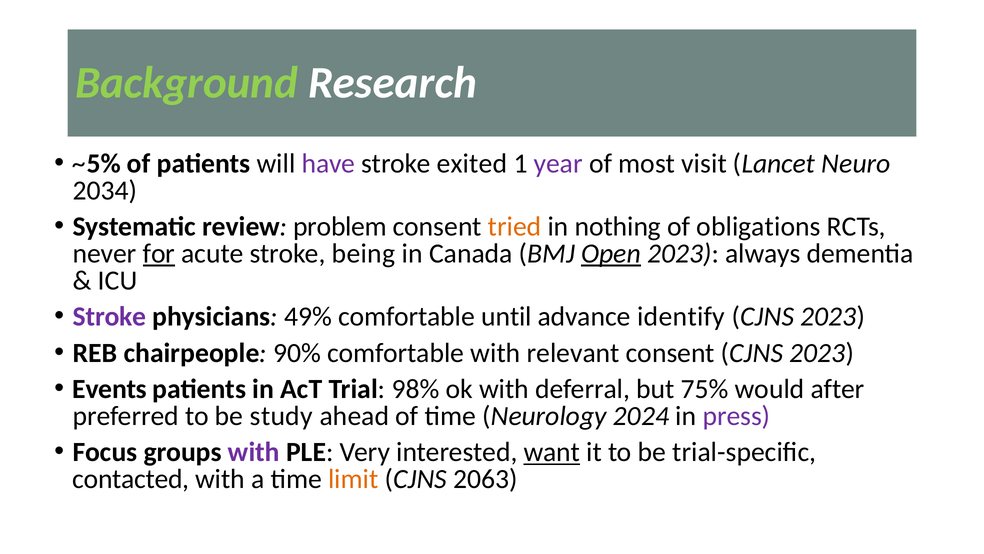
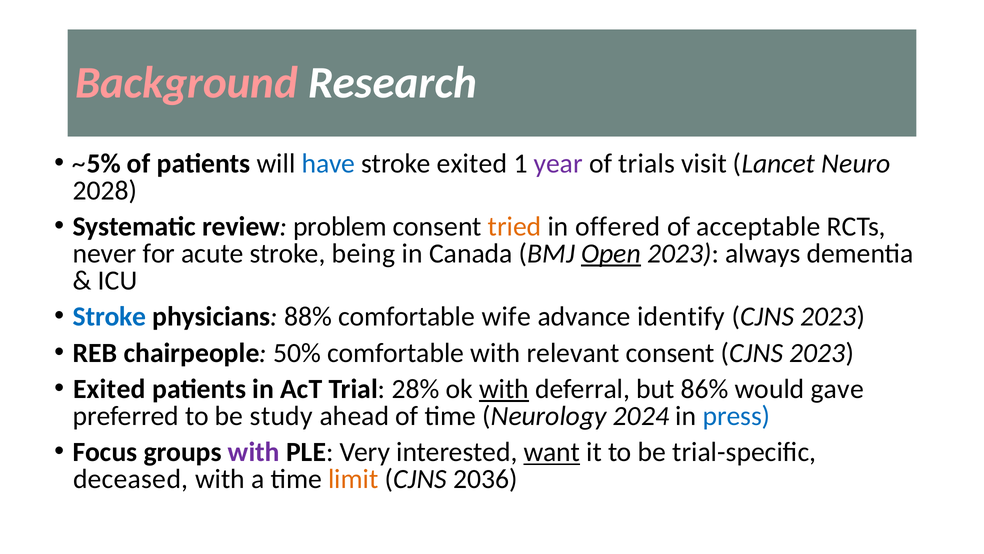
Background colour: light green -> pink
have colour: purple -> blue
most: most -> trials
2034: 2034 -> 2028
nothing: nothing -> offered
obligations: obligations -> acceptable
for underline: present -> none
Stroke at (110, 317) colour: purple -> blue
49%: 49% -> 88%
until: until -> wife
90%: 90% -> 50%
Events at (110, 389): Events -> Exited
98%: 98% -> 28%
with at (504, 389) underline: none -> present
75%: 75% -> 86%
after: after -> gave
press colour: purple -> blue
contacted: contacted -> deceased
2063: 2063 -> 2036
